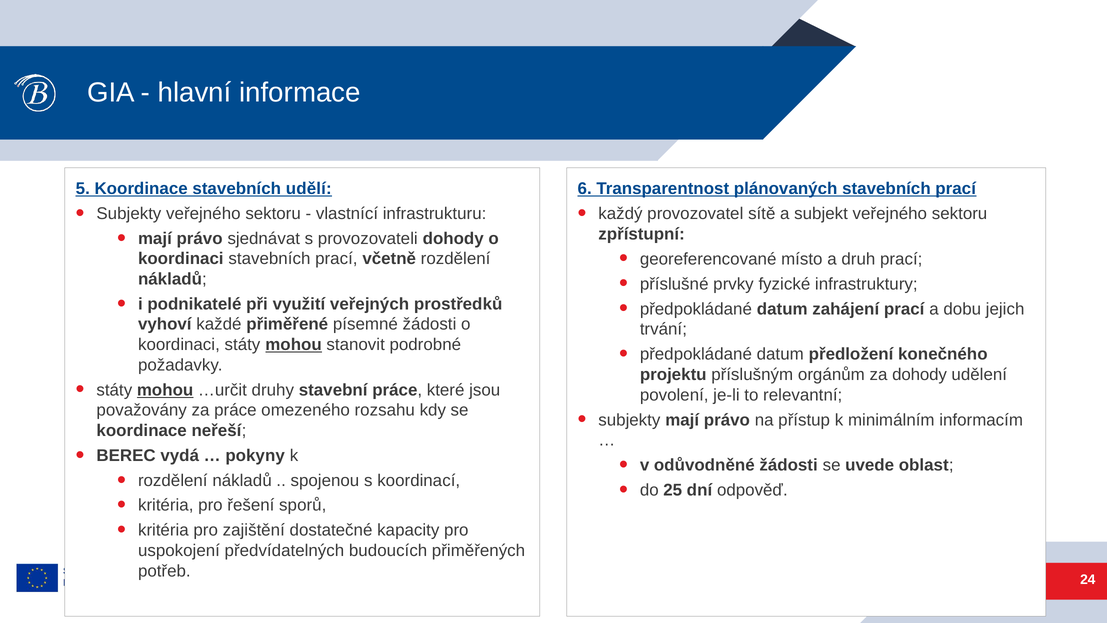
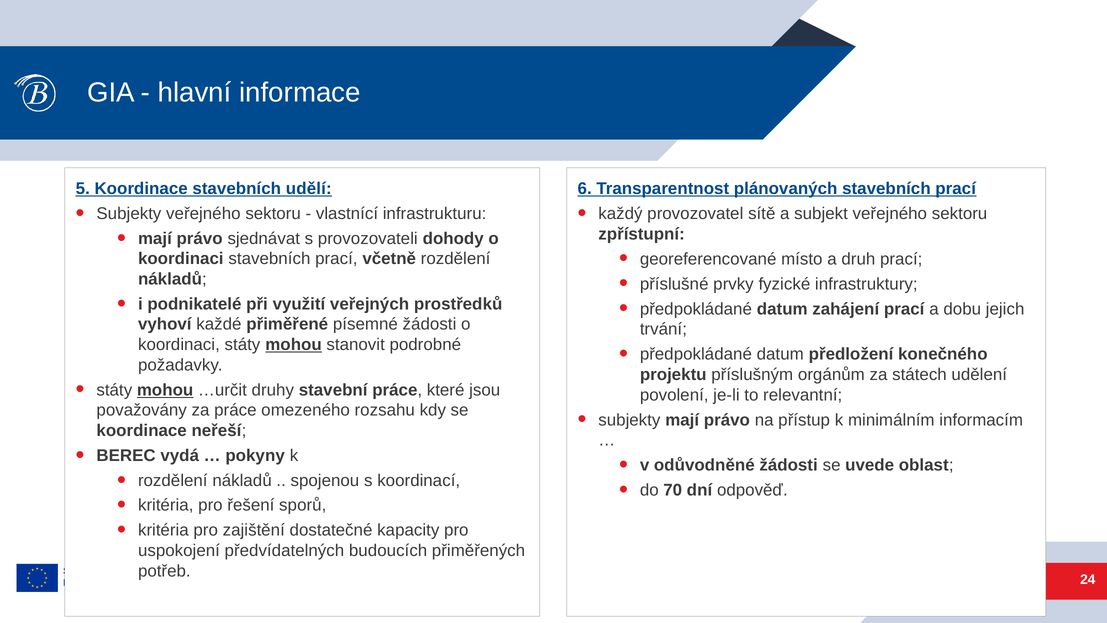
za dohody: dohody -> státech
25: 25 -> 70
